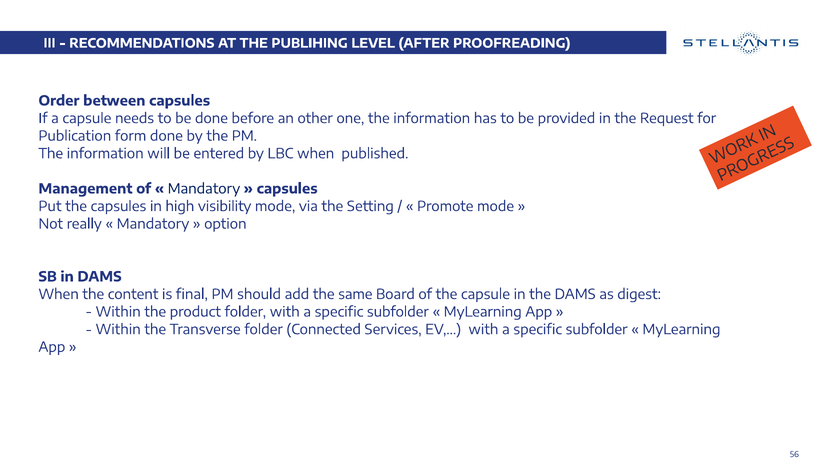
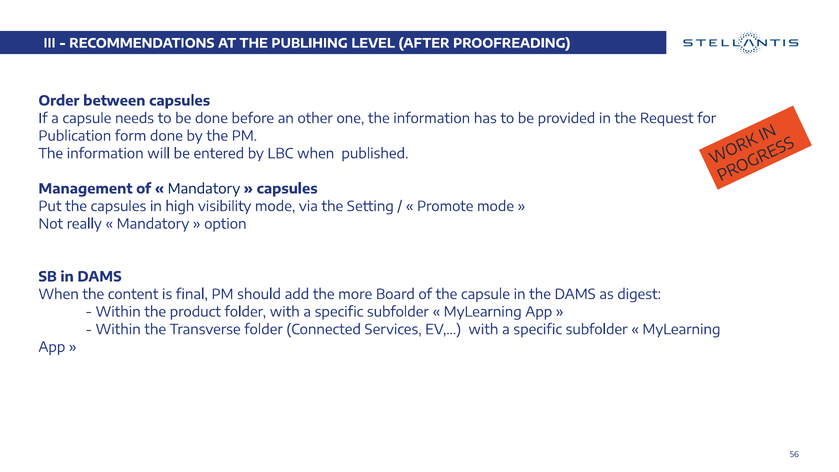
same: same -> more
